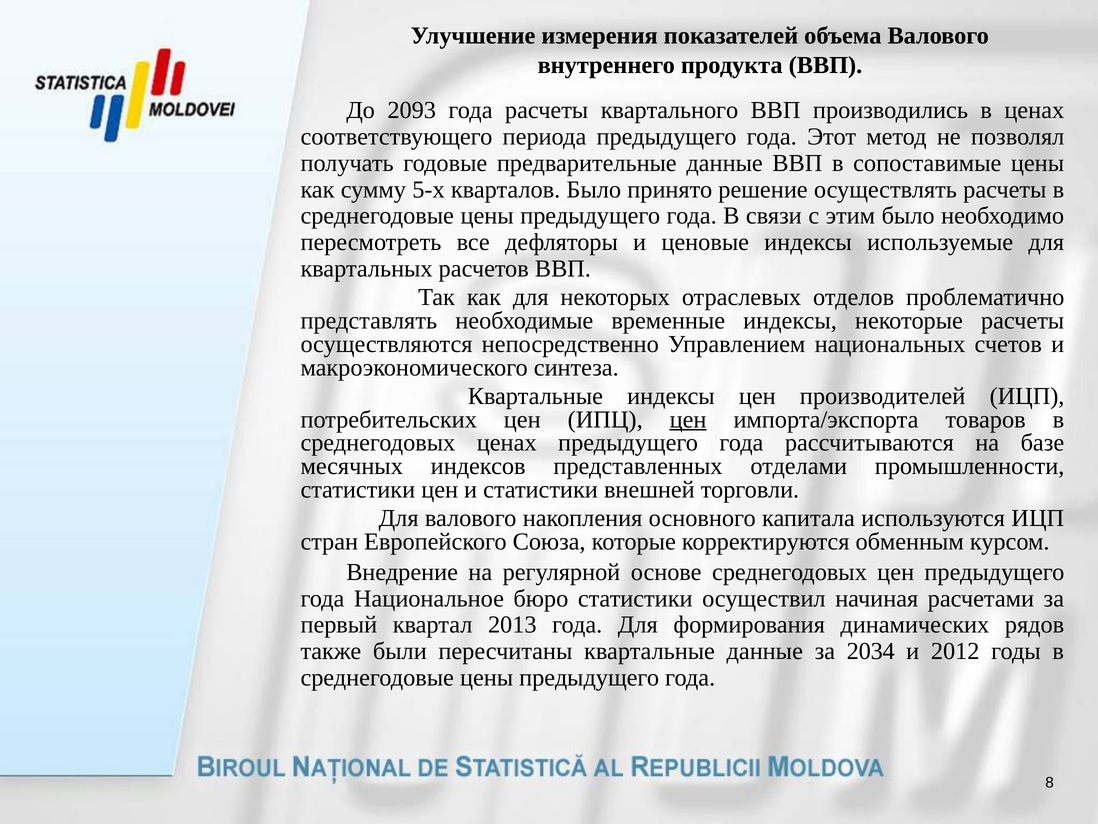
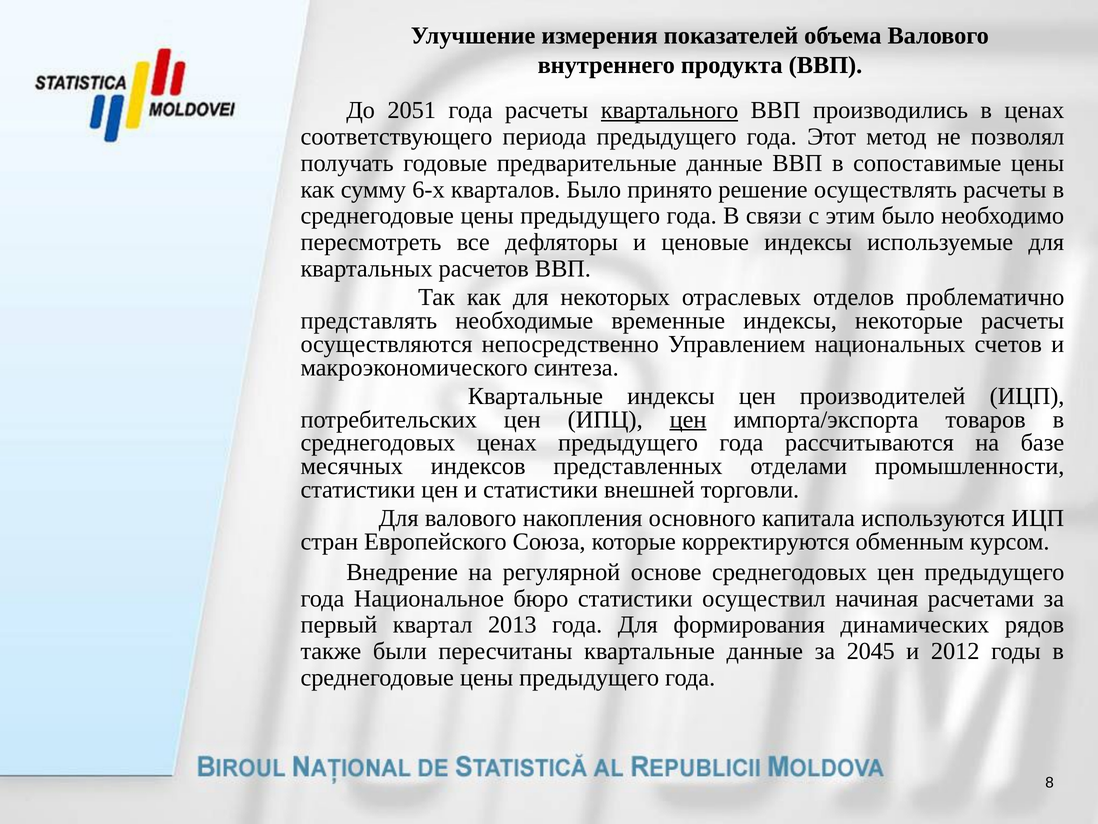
2093: 2093 -> 2051
квартального underline: none -> present
5-х: 5-х -> 6-х
2034: 2034 -> 2045
